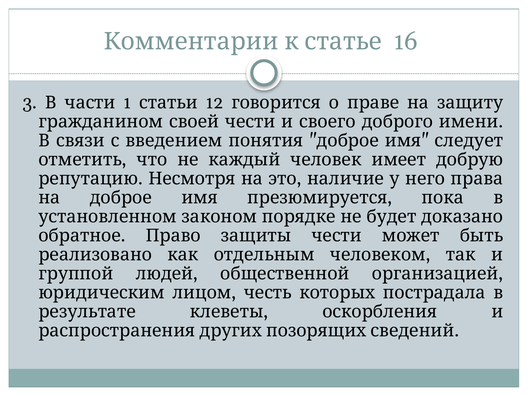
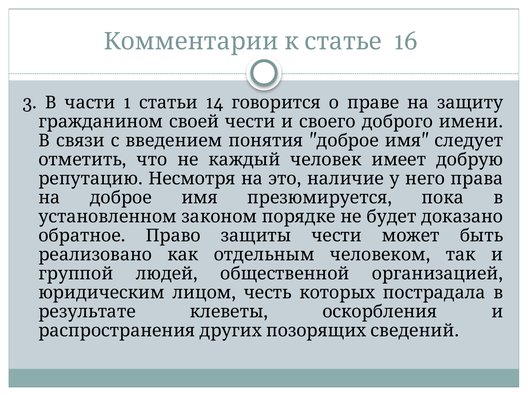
12: 12 -> 14
